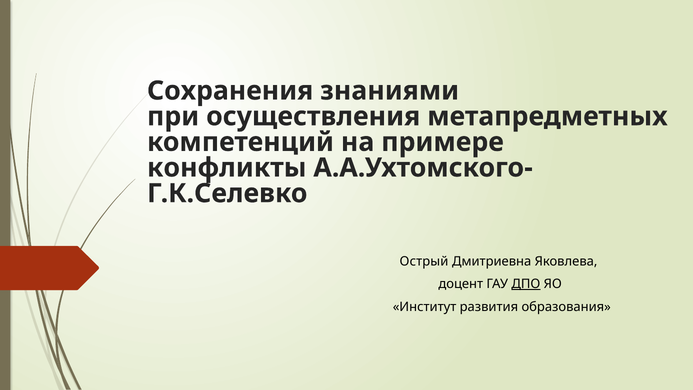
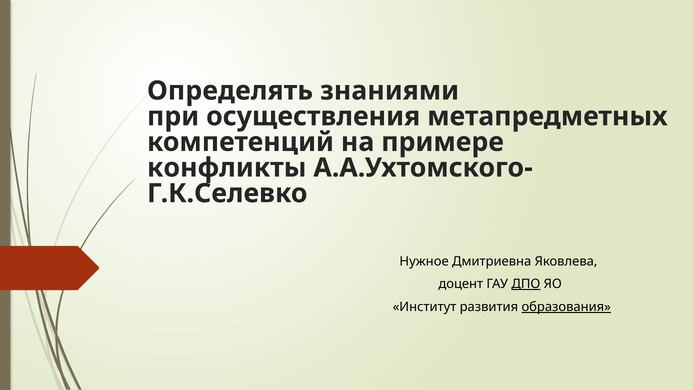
Сохранения: Сохранения -> Определять
Острый: Острый -> Нужное
образования underline: none -> present
